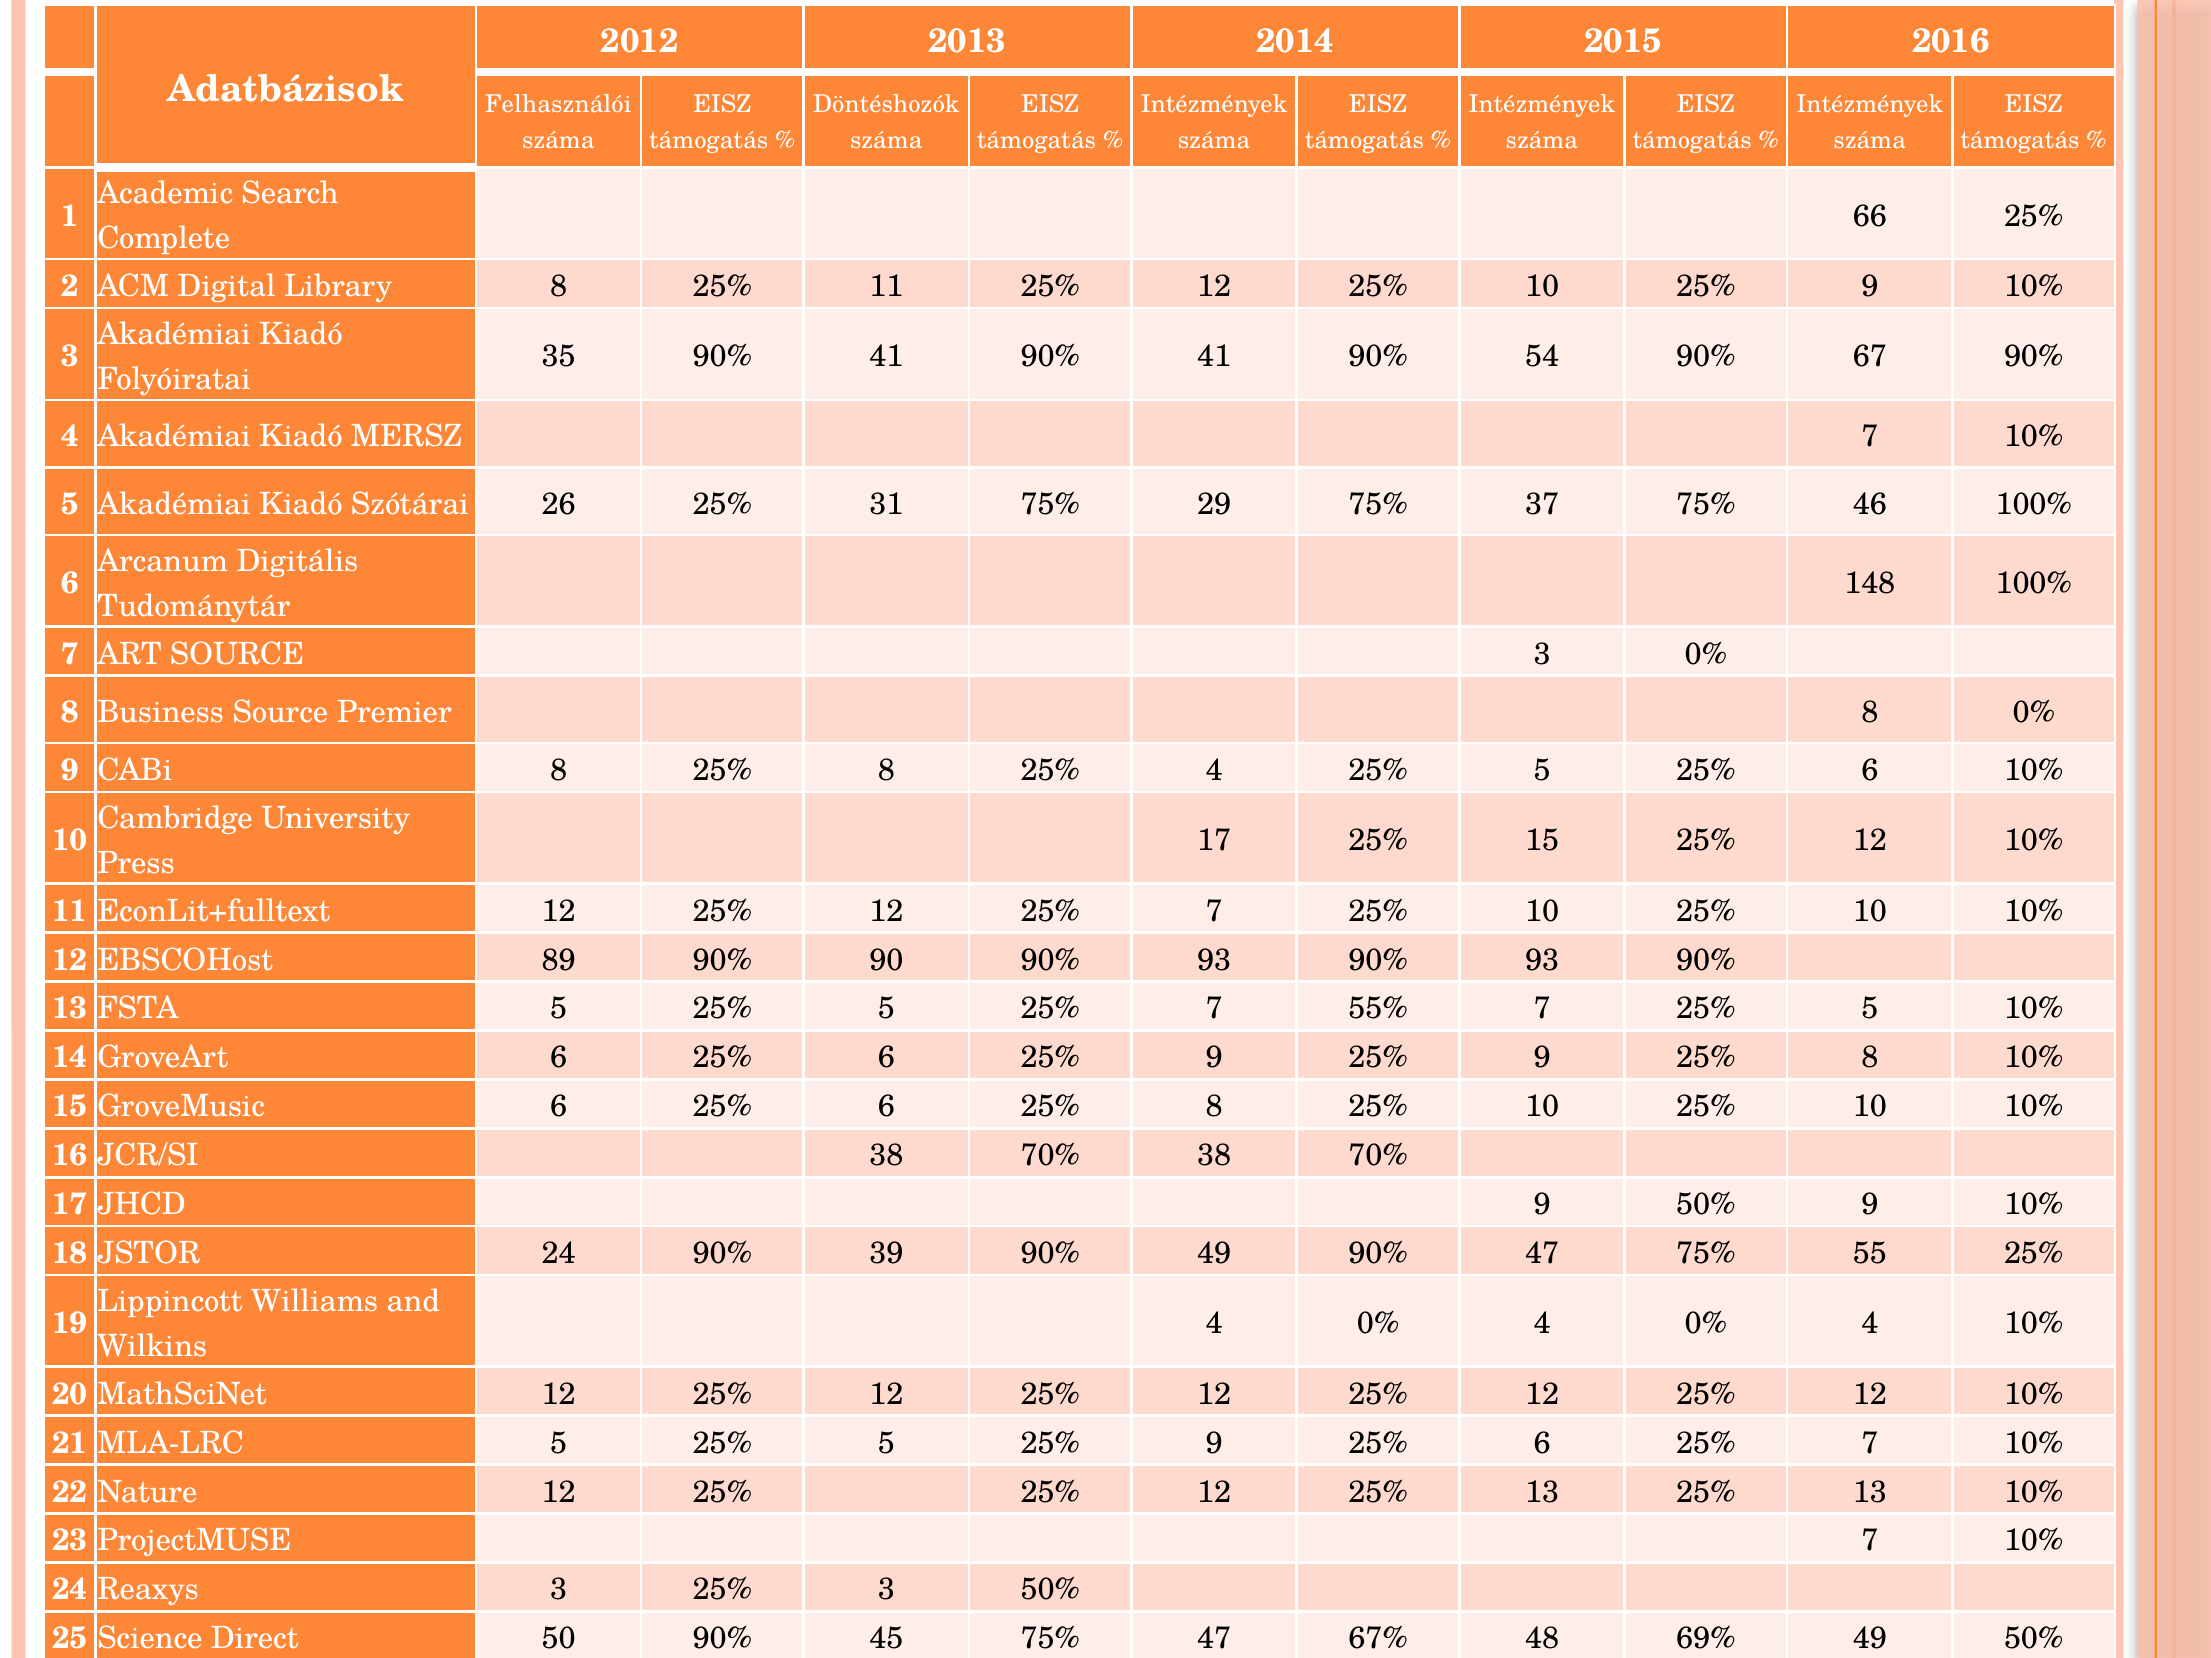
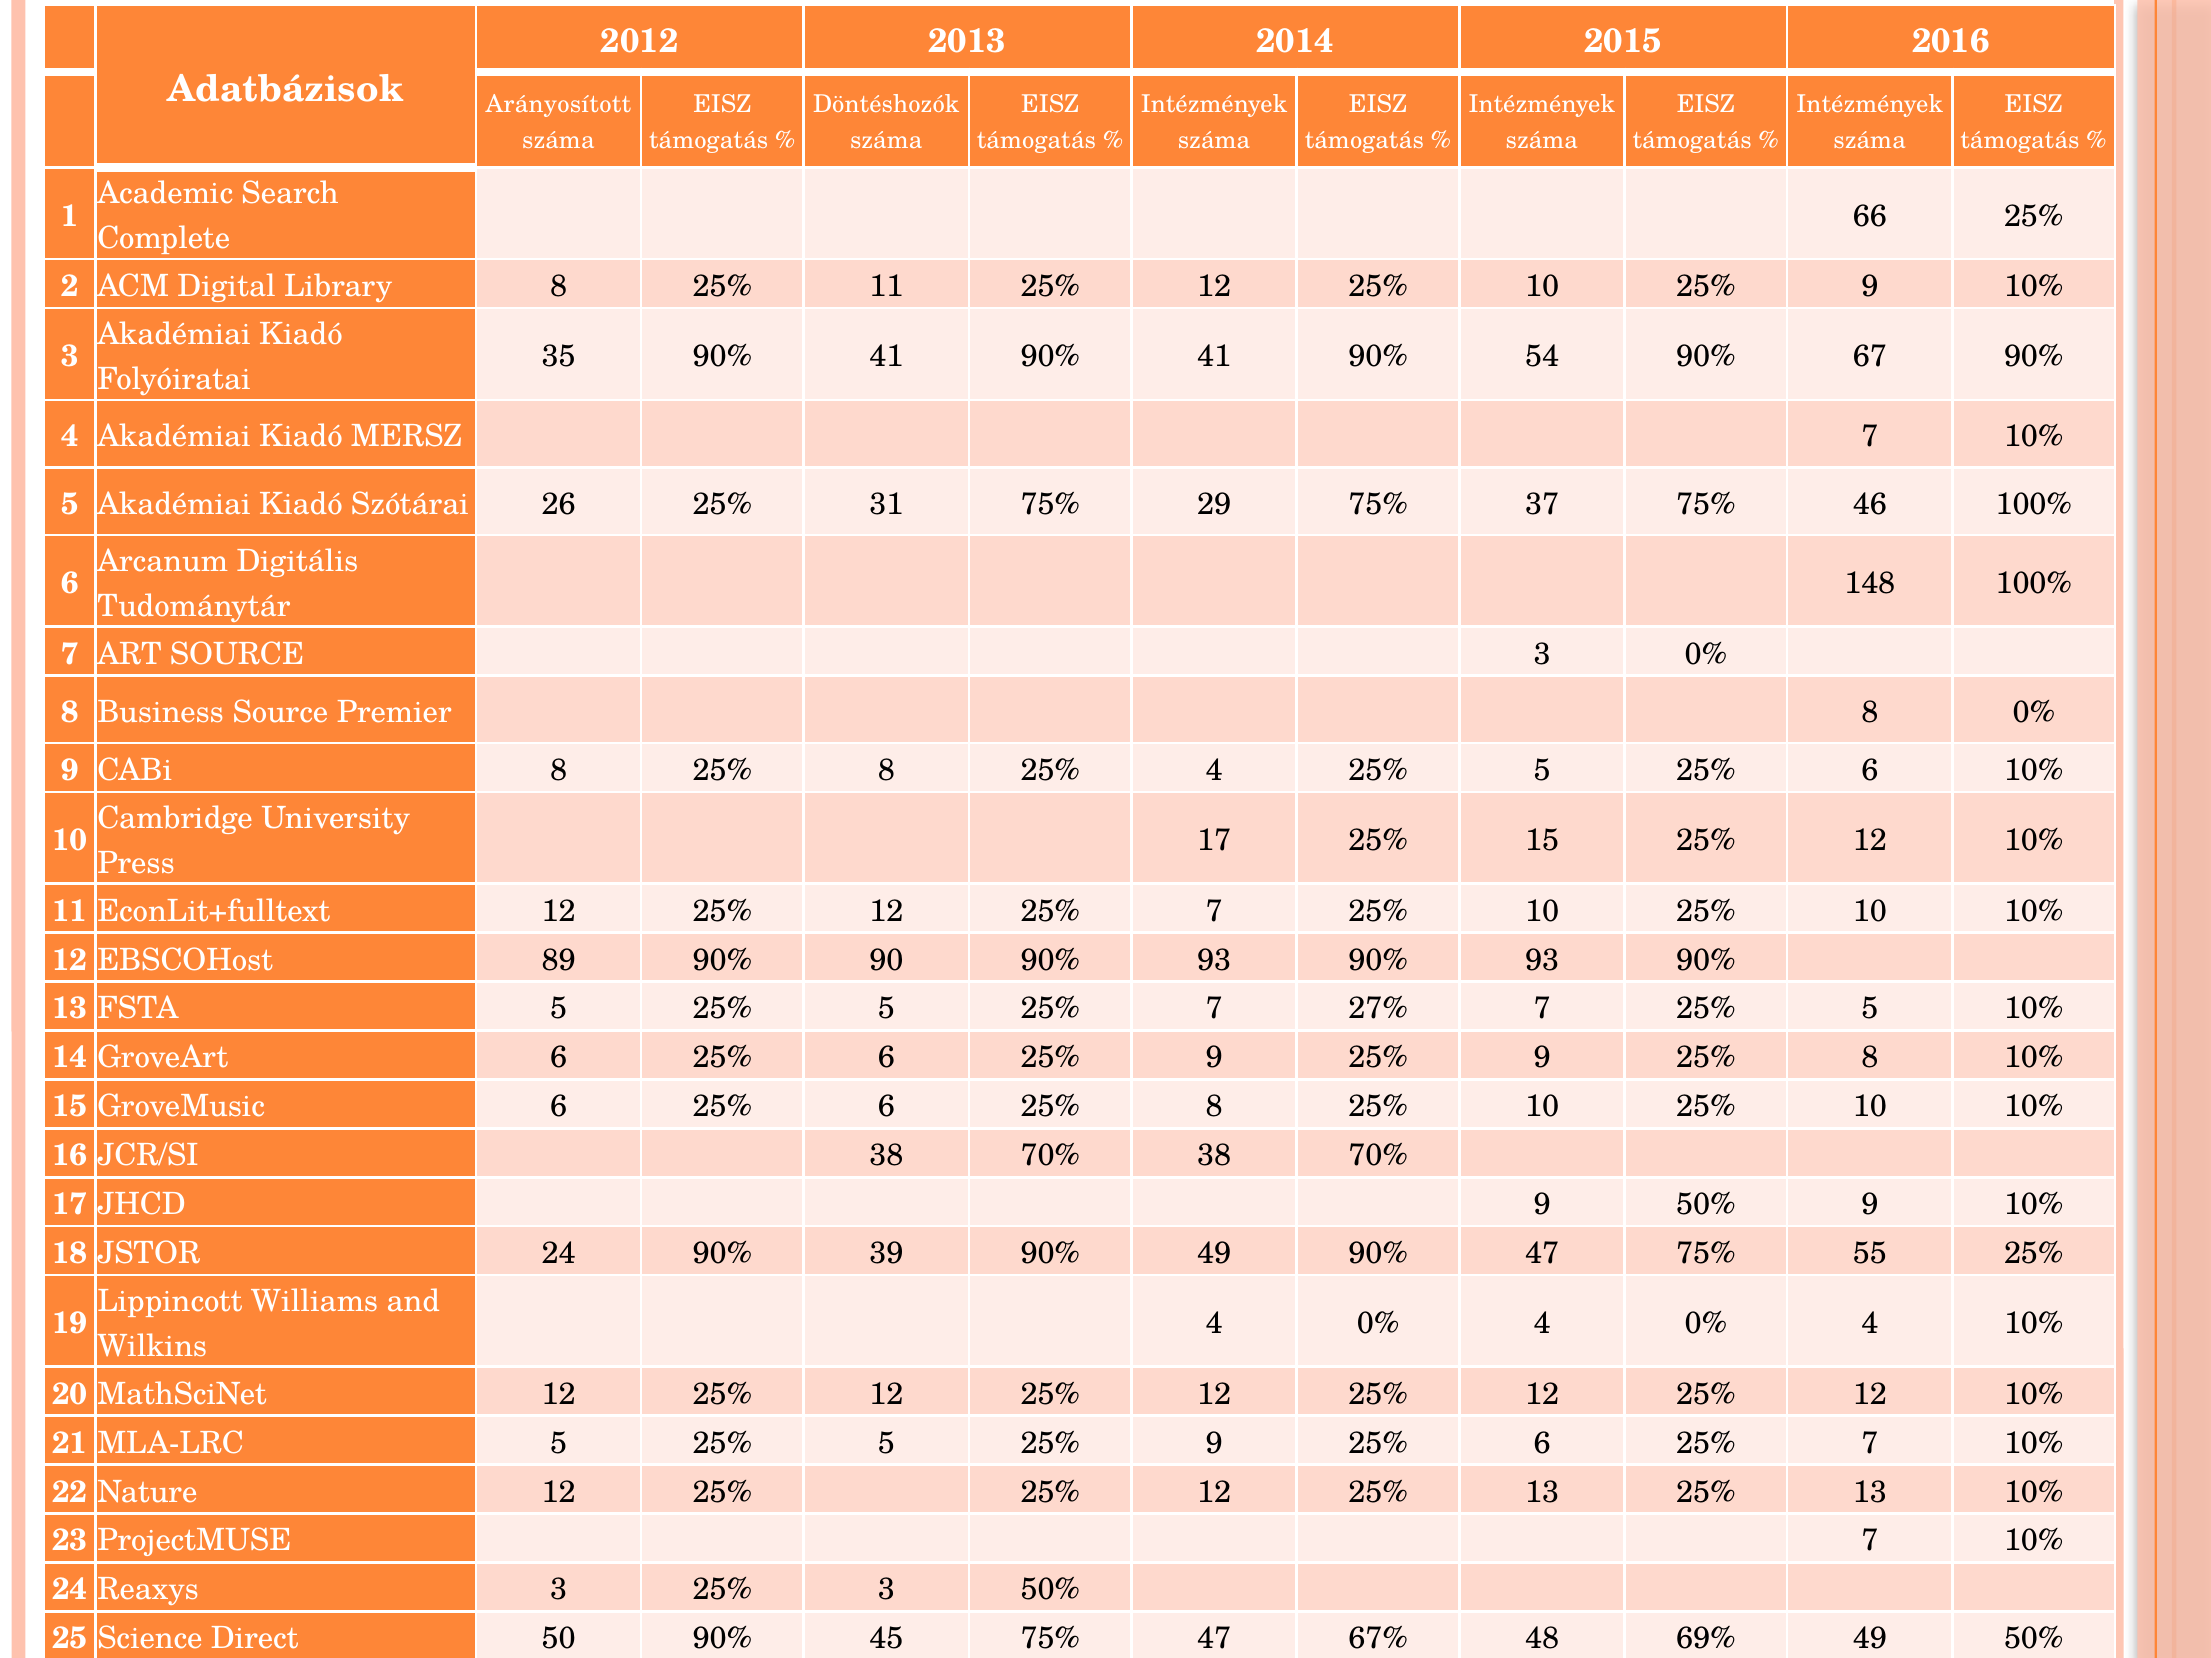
Felhasználói: Felhasználói -> Arányosított
55%: 55% -> 27%
